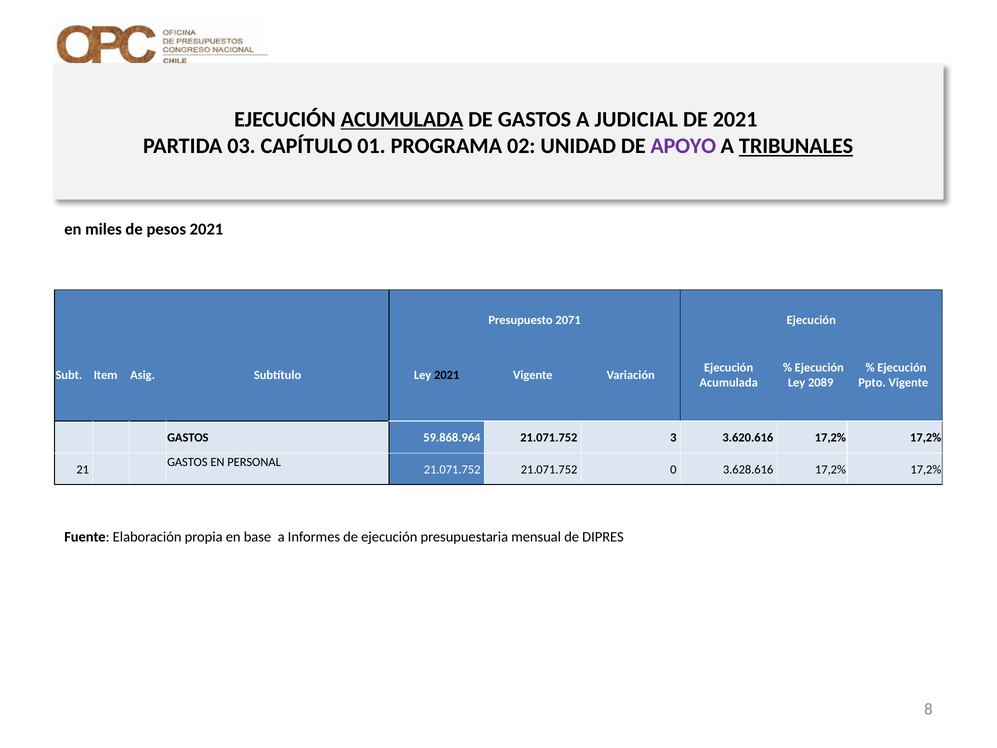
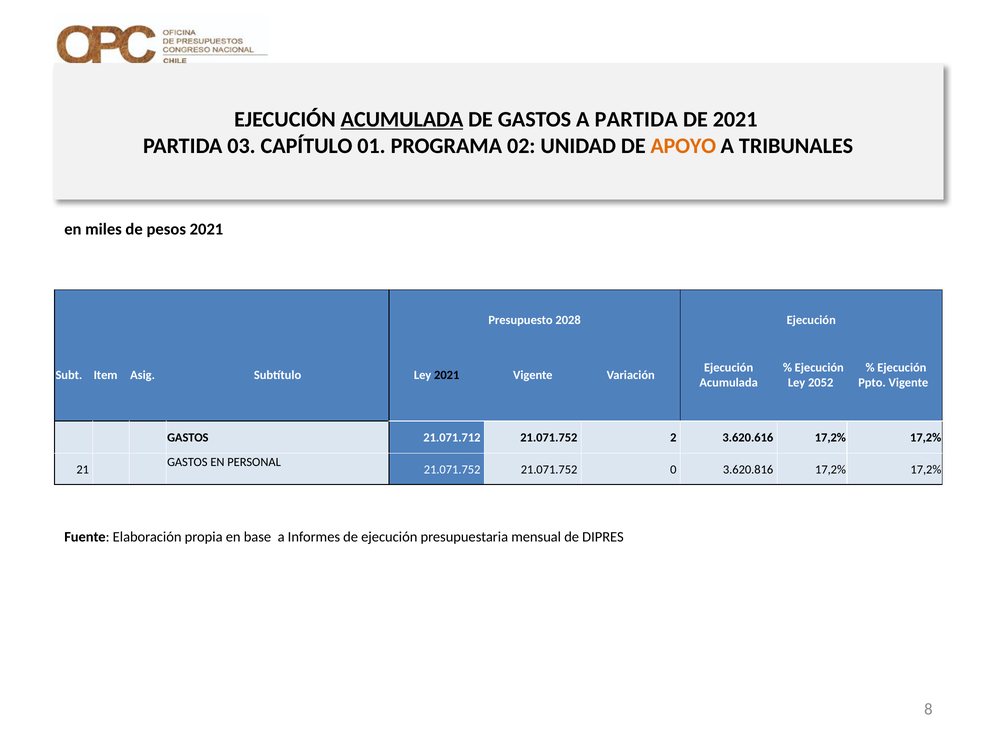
A JUDICIAL: JUDICIAL -> PARTIDA
APOYO colour: purple -> orange
TRIBUNALES underline: present -> none
2071: 2071 -> 2028
2089: 2089 -> 2052
59.868.964: 59.868.964 -> 21.071.712
3: 3 -> 2
3.628.616: 3.628.616 -> 3.620.816
